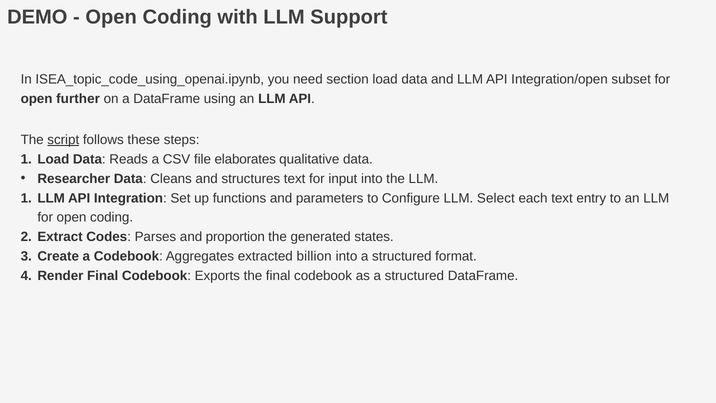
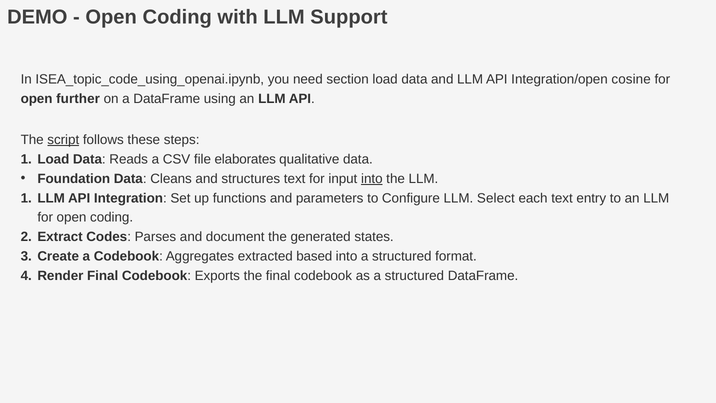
subset: subset -> cosine
Researcher: Researcher -> Foundation
into at (372, 179) underline: none -> present
proportion: proportion -> document
billion: billion -> based
